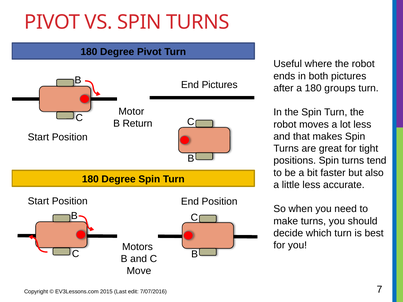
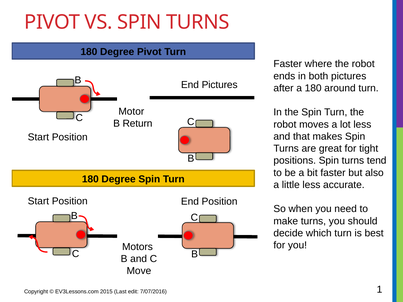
Useful at (288, 64): Useful -> Faster
groups: groups -> around
7: 7 -> 1
